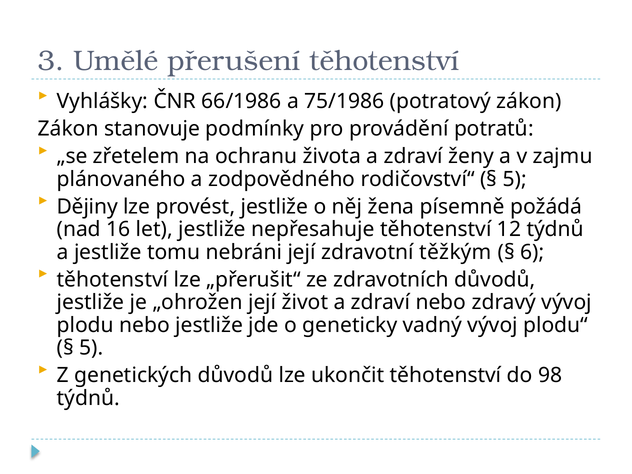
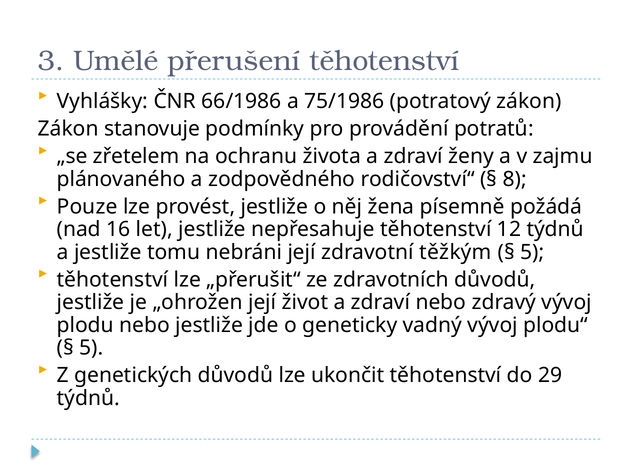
5 at (515, 179): 5 -> 8
Dějiny: Dějiny -> Pouze
6 at (532, 252): 6 -> 5
98: 98 -> 29
